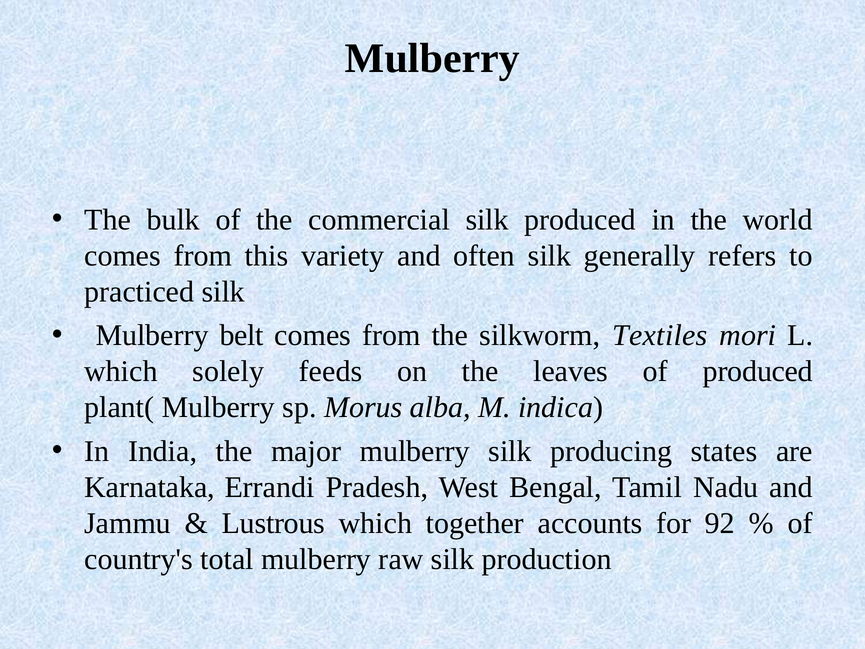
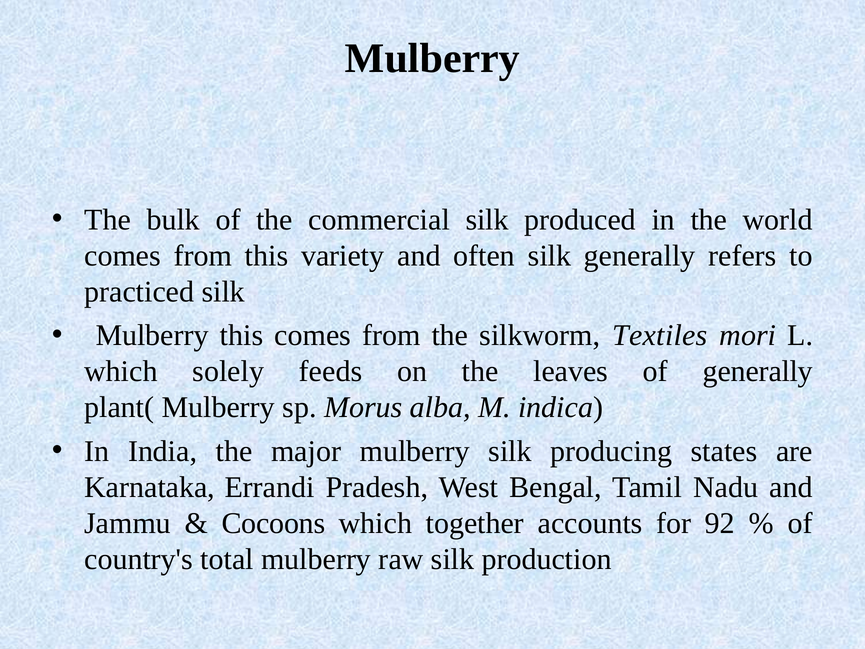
Mulberry belt: belt -> this
of produced: produced -> generally
Lustrous: Lustrous -> Cocoons
